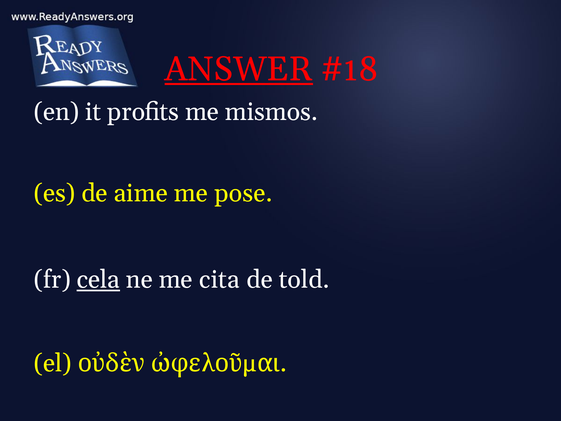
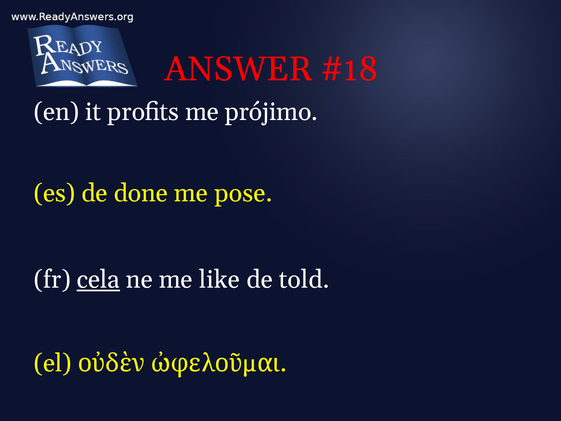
ANSWER underline: present -> none
mismos: mismos -> prójimo
aime: aime -> done
cita: cita -> like
